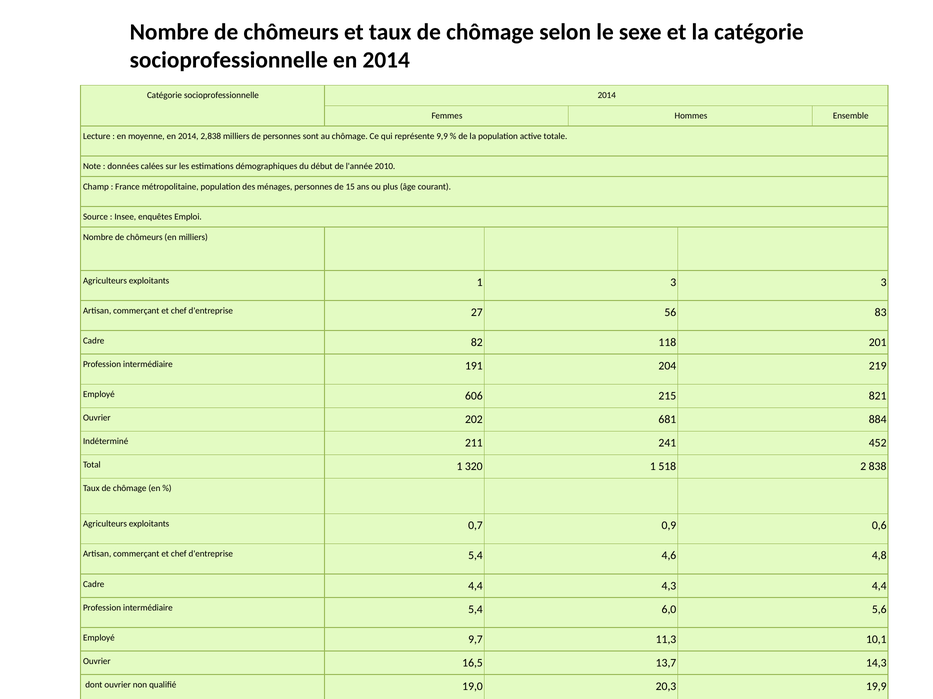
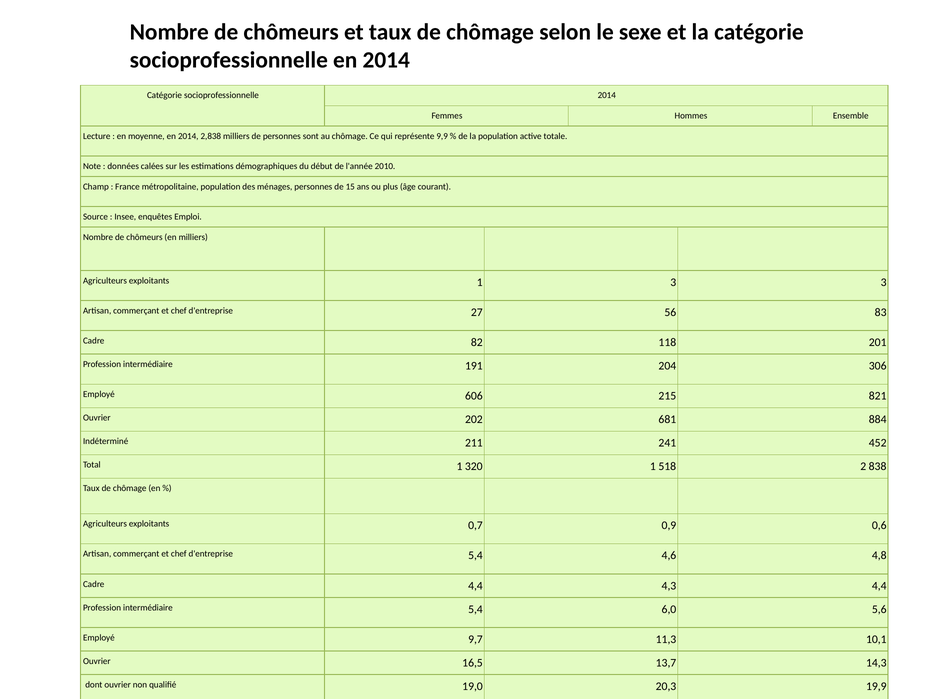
219: 219 -> 306
